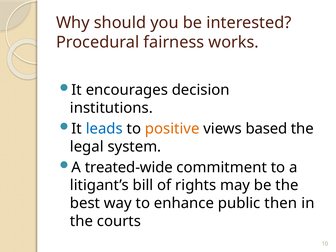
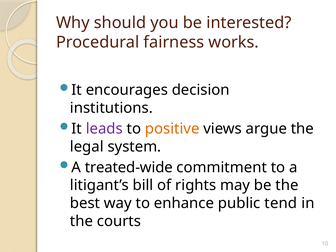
leads colour: blue -> purple
based: based -> argue
then: then -> tend
